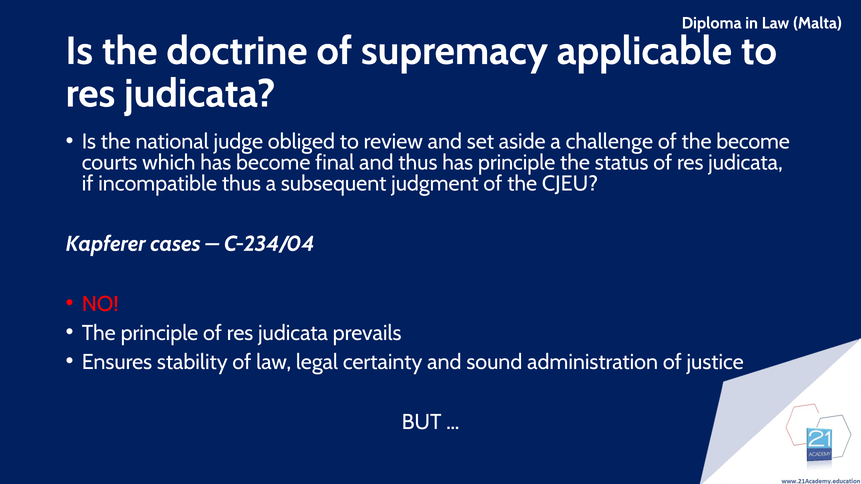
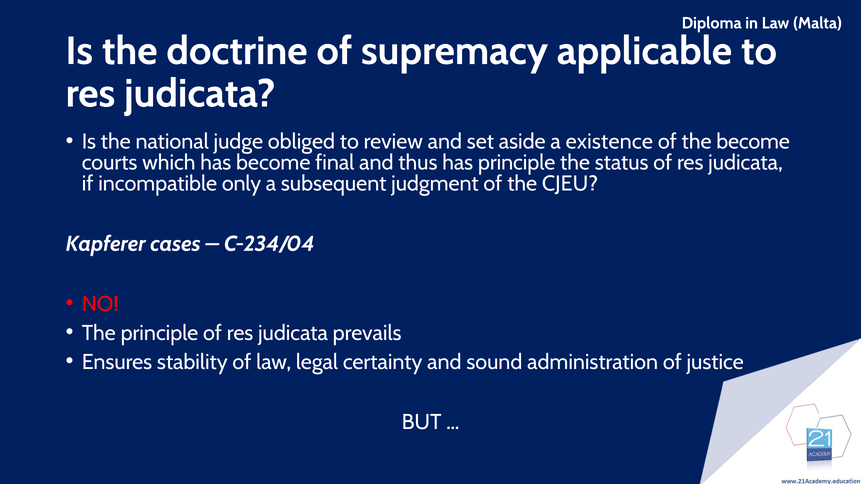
challenge: challenge -> existence
thus at (241, 184): thus -> only
